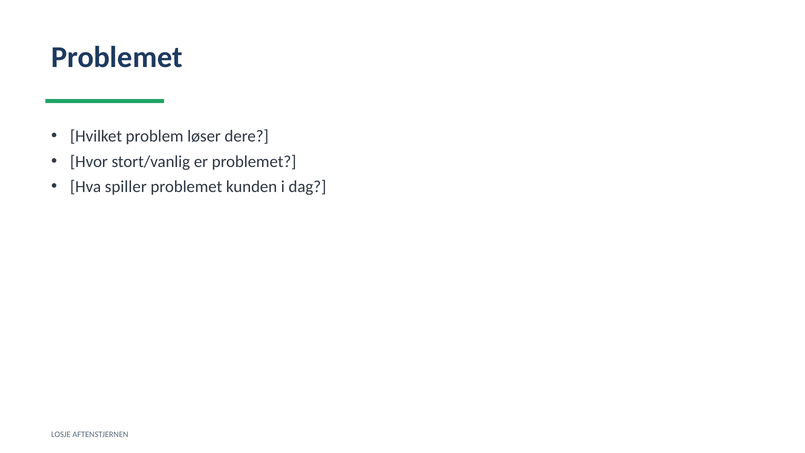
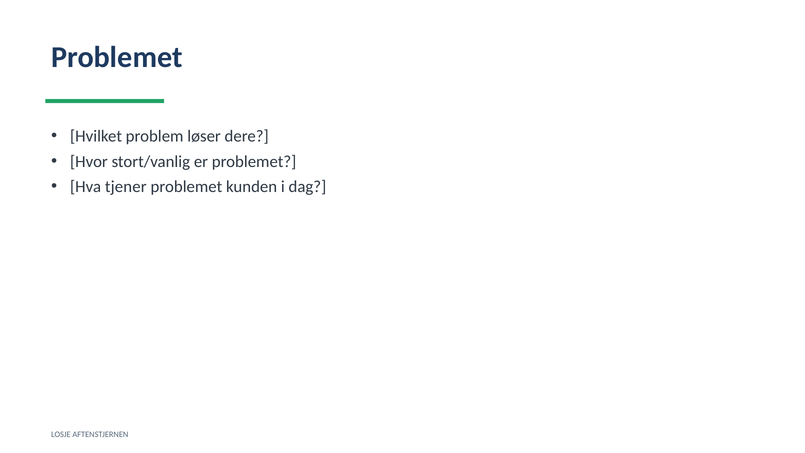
spiller: spiller -> tjener
